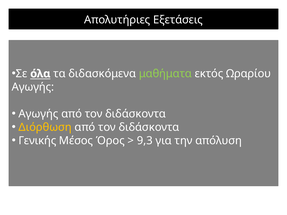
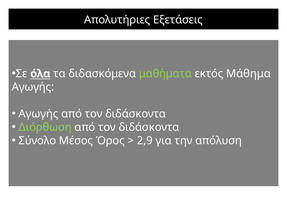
Ωραρίου: Ωραρίου -> Μάθημα
Διόρθωση colour: yellow -> light green
Γενικής: Γενικής -> Σύνολο
9,3: 9,3 -> 2,9
